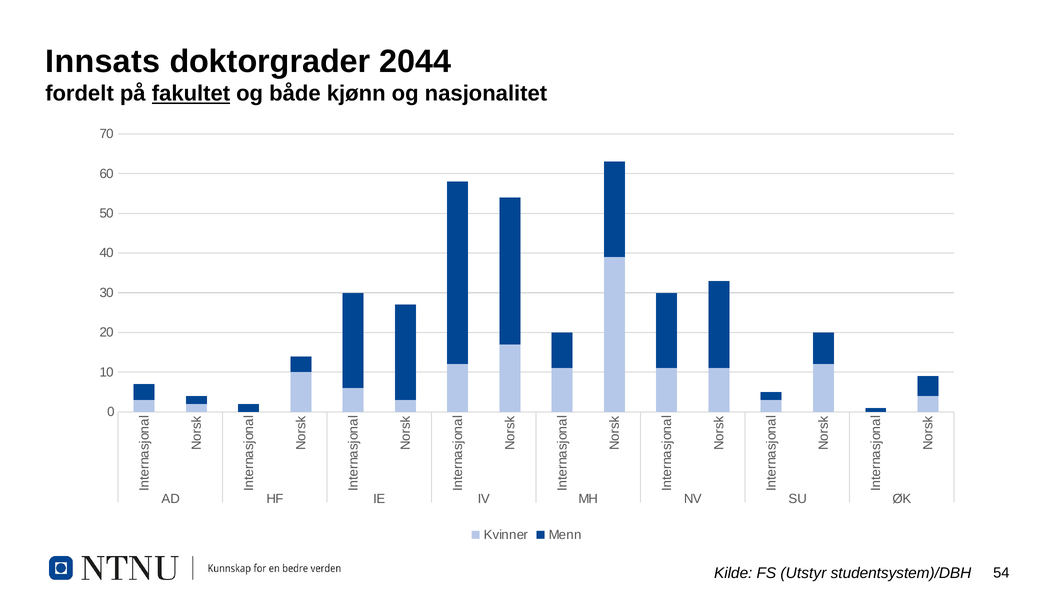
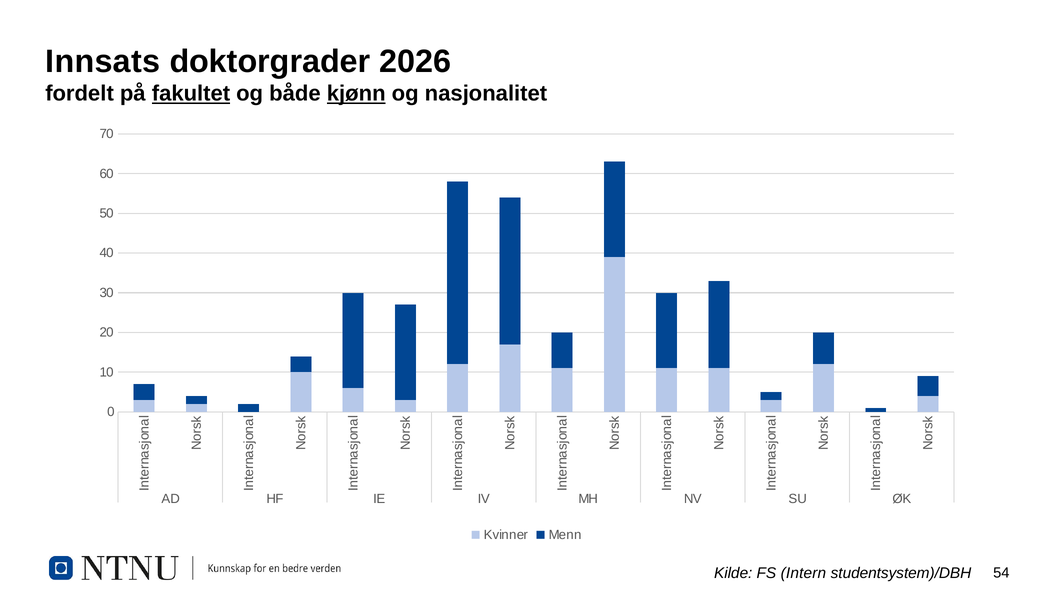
2044: 2044 -> 2026
kjønn underline: none -> present
Utstyr: Utstyr -> Intern
